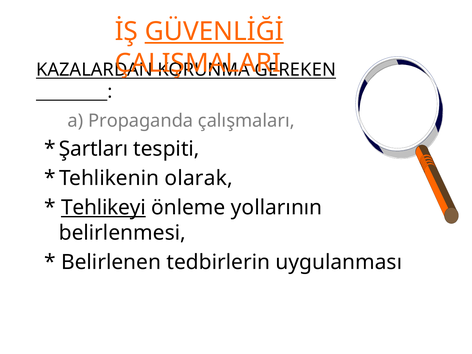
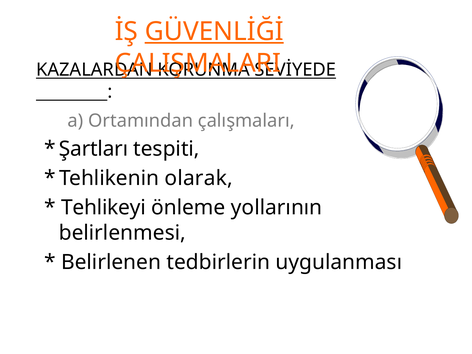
GEREKEN: GEREKEN -> SEVİYEDE
Propaganda: Propaganda -> Ortamından
Tehlikeyi underline: present -> none
